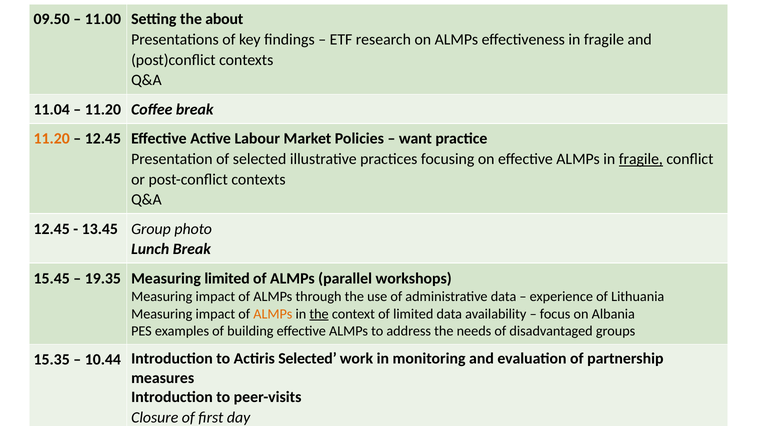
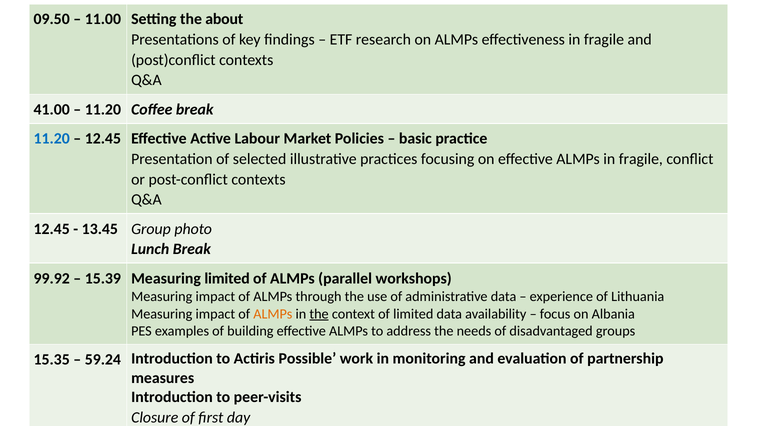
11.04: 11.04 -> 41.00
11.20 at (52, 139) colour: orange -> blue
want: want -> basic
fragile at (641, 159) underline: present -> none
15.45: 15.45 -> 99.92
19.35: 19.35 -> 15.39
10.44: 10.44 -> 59.24
Actiris Selected: Selected -> Possible
